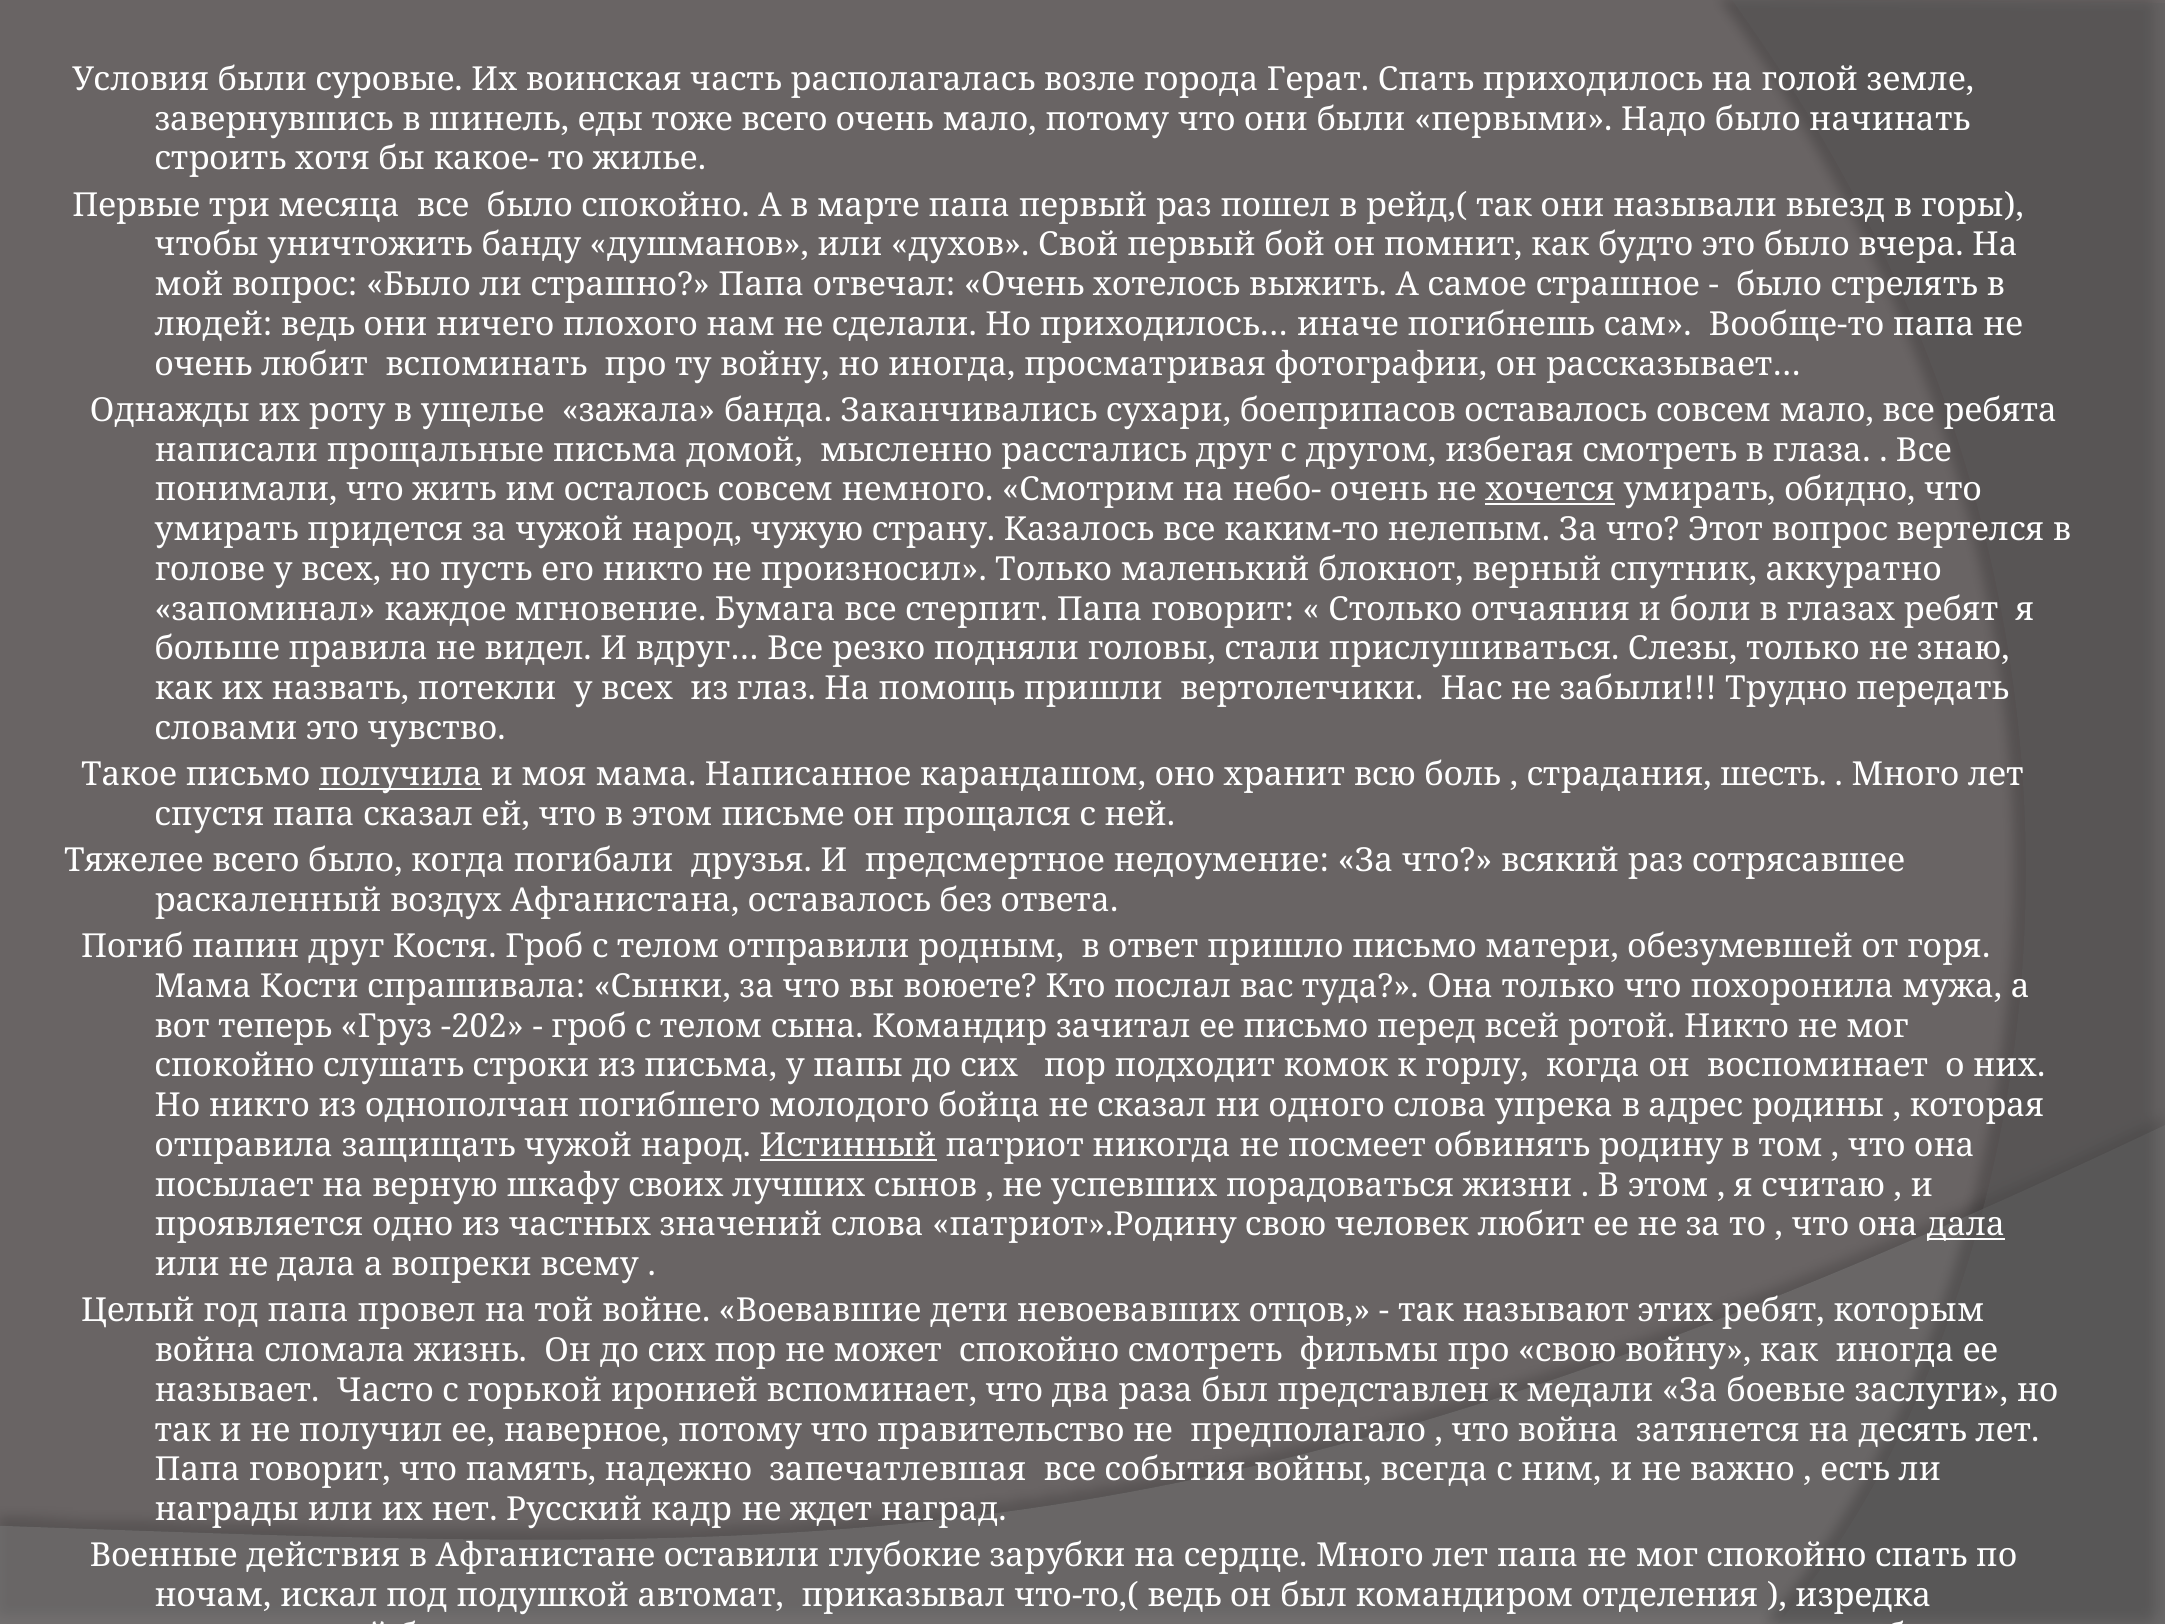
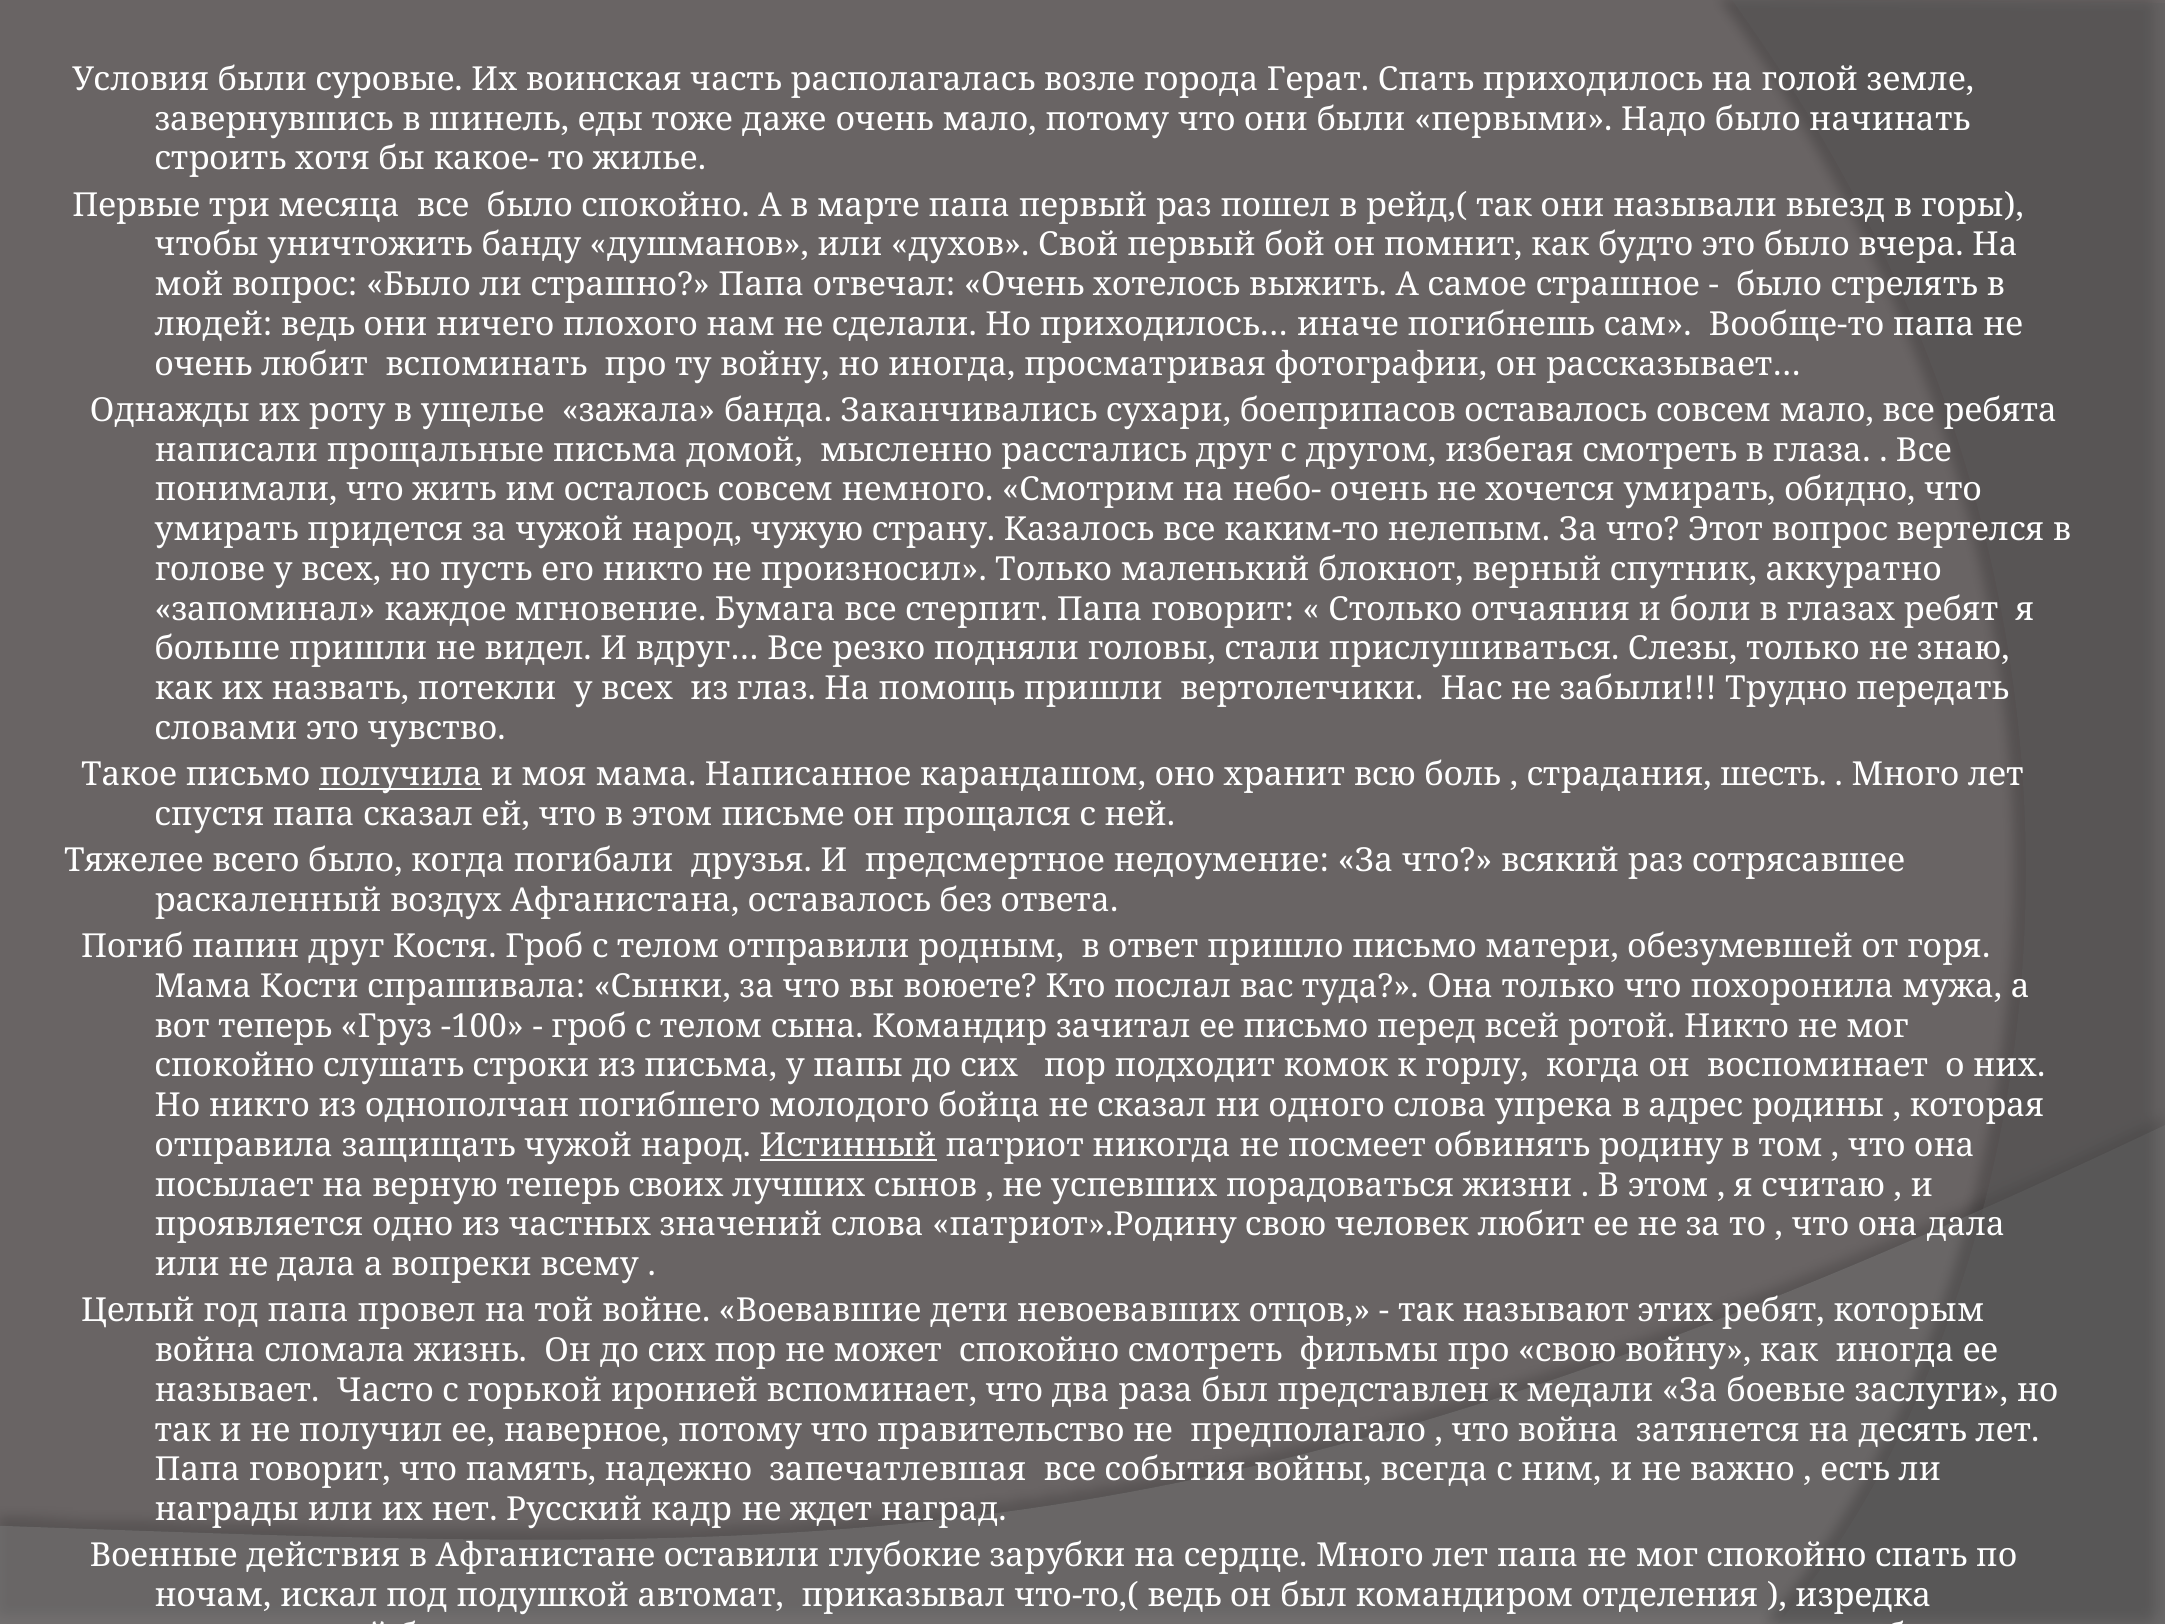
тоже всего: всего -> даже
хочется underline: present -> none
больше правила: правила -> пришли
-202: -202 -> -100
верную шкафу: шкафу -> теперь
дала at (1966, 1225) underline: present -> none
